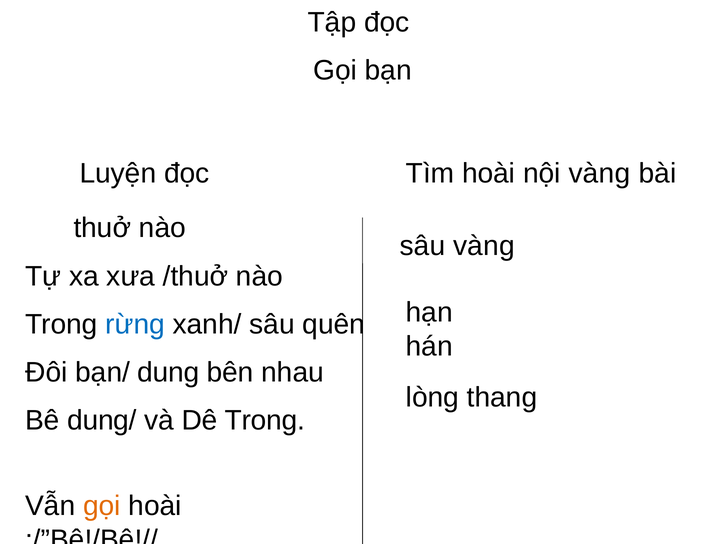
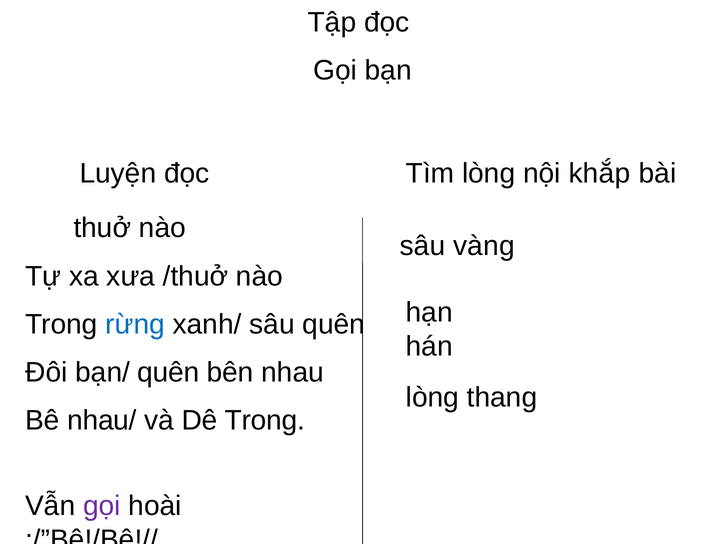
Tìm hoài: hoài -> lòng
nội vàng: vàng -> khắp
bạn/ dung: dung -> quên
dung/: dung/ -> nhau/
gọi at (102, 506) colour: orange -> purple
